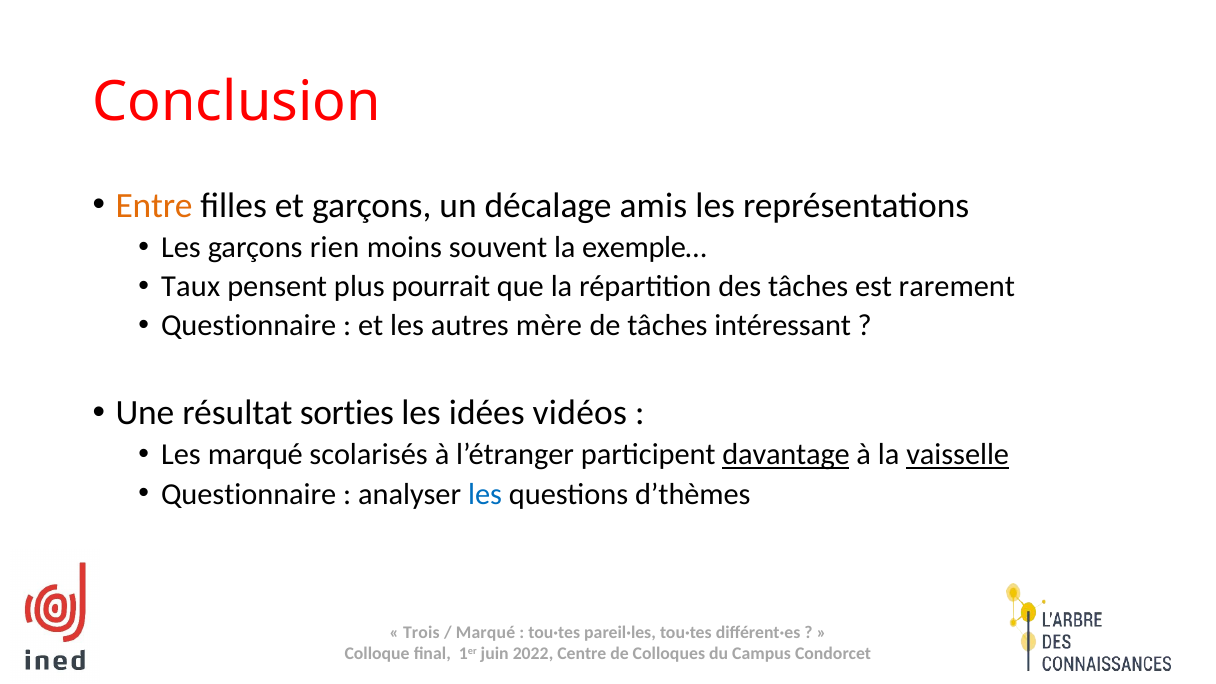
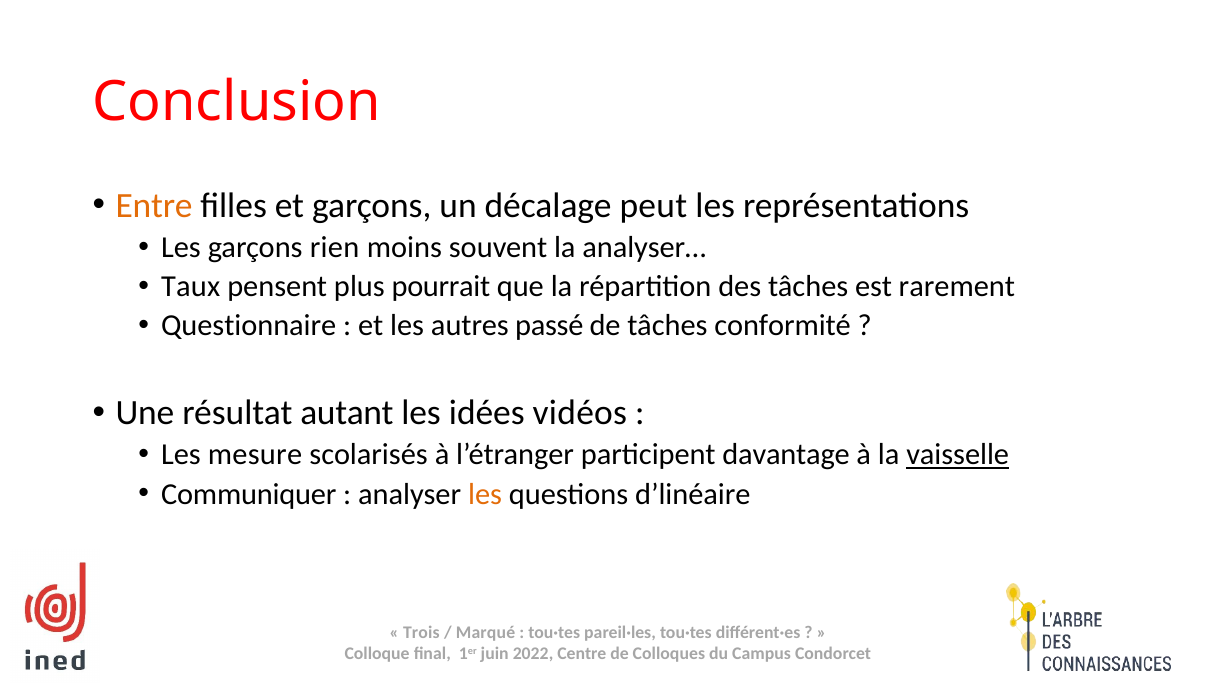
amis: amis -> peut
exemple…: exemple… -> analyser…
mère: mère -> passé
intéressant: intéressant -> conformité
sorties: sorties -> autant
Les marqué: marqué -> mesure
davantage underline: present -> none
Questionnaire at (249, 494): Questionnaire -> Communiquer
les at (485, 494) colour: blue -> orange
d’thèmes: d’thèmes -> d’linéaire
